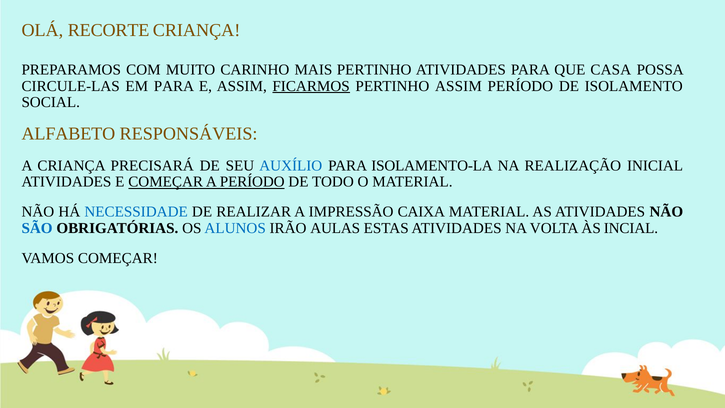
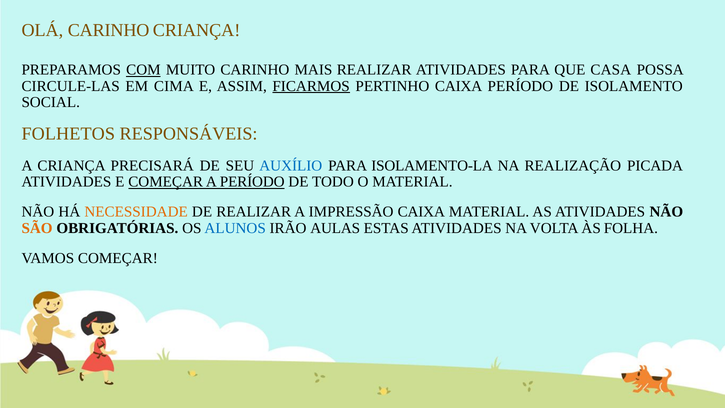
OLÁ RECORTE: RECORTE -> CARINHO
COM underline: none -> present
MAIS PERTINHO: PERTINHO -> REALIZAR
EM PARA: PARA -> CIMA
PERTINHO ASSIM: ASSIM -> CAIXA
ALFABETO: ALFABETO -> FOLHETOS
INICIAL: INICIAL -> PICADA
NECESSIDADE colour: blue -> orange
SÃO colour: blue -> orange
INCIAL: INCIAL -> FOLHA
